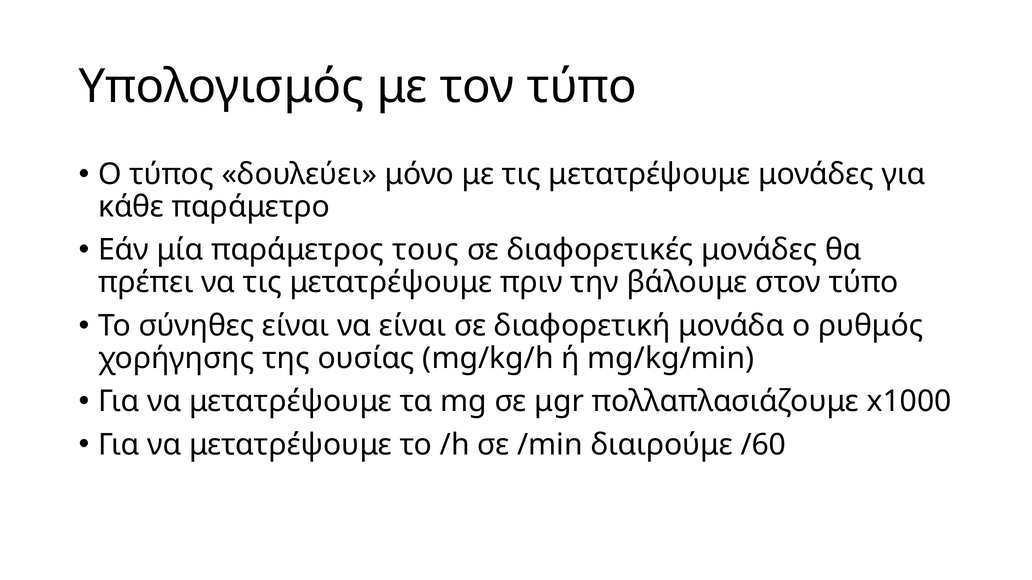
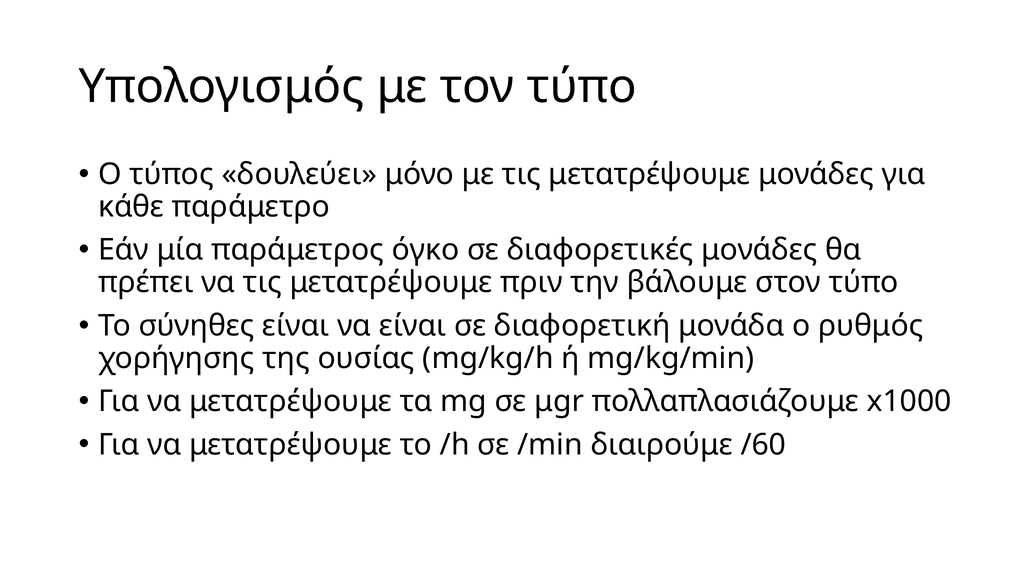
τους: τους -> όγκο
